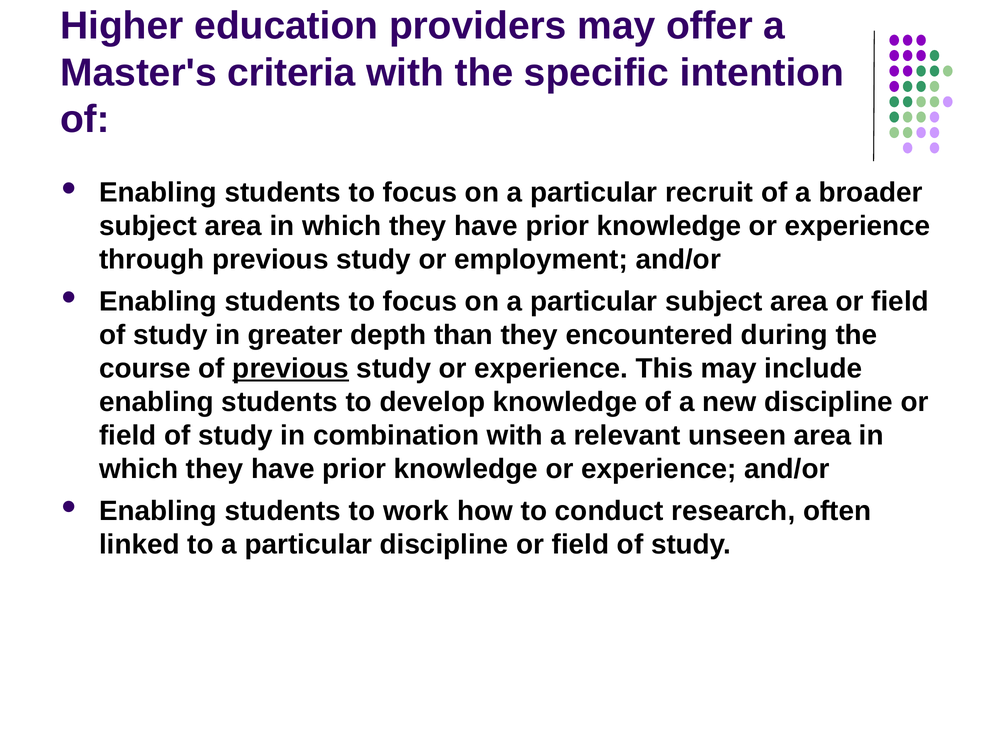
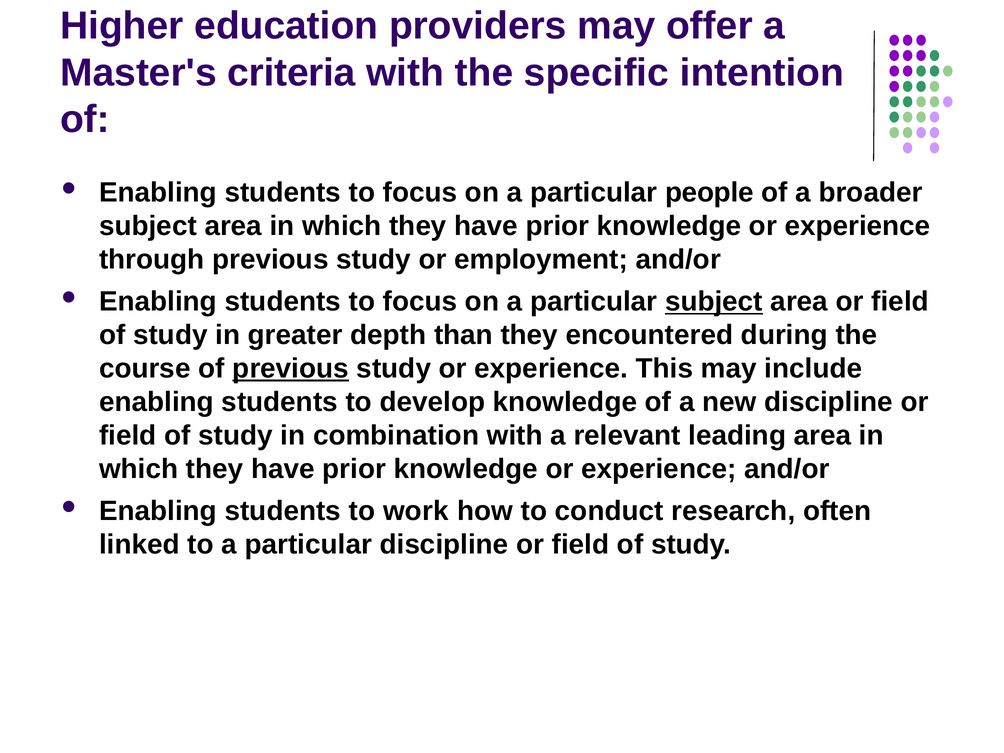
recruit: recruit -> people
subject at (714, 302) underline: none -> present
unseen: unseen -> leading
